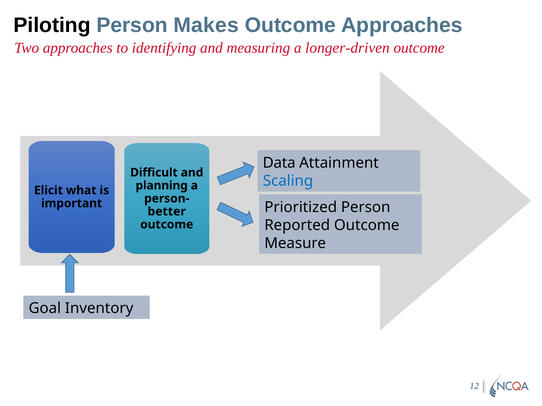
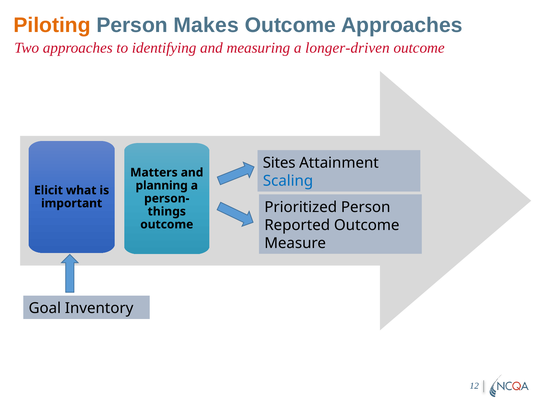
Piloting colour: black -> orange
Data: Data -> Sites
Difficult: Difficult -> Matters
better: better -> things
